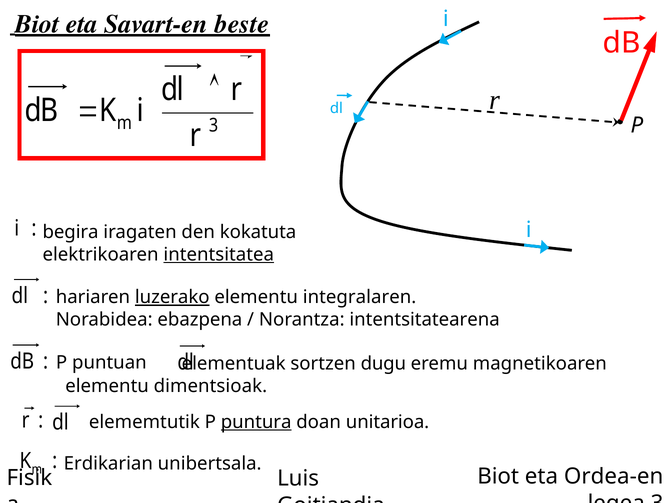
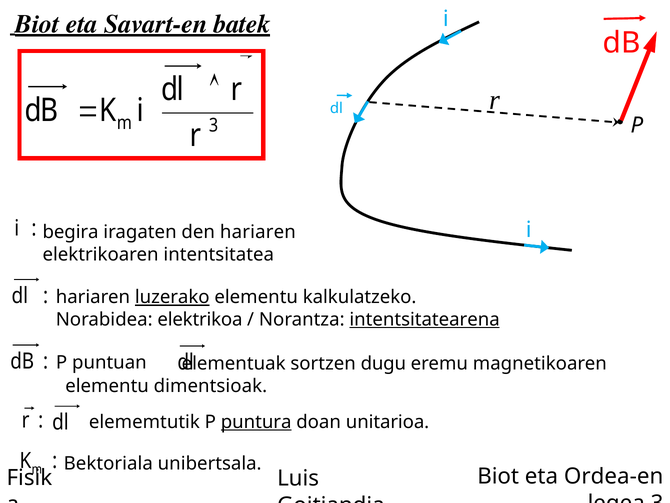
beste: beste -> batek
den kokatuta: kokatuta -> hariaren
intentsitatea underline: present -> none
integralaren: integralaren -> kalkulatzeko
ebazpena: ebazpena -> elektrikoa
intentsitatearena underline: none -> present
Erdikarian: Erdikarian -> Bektoriala
